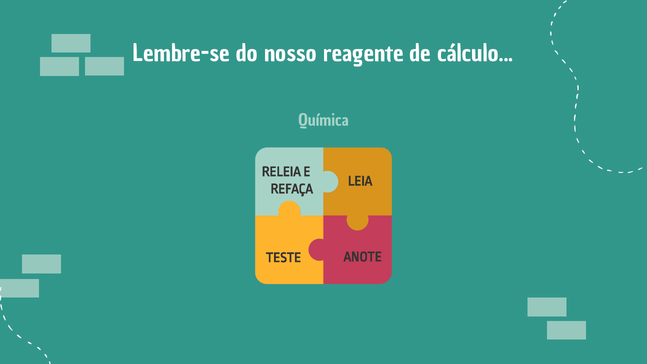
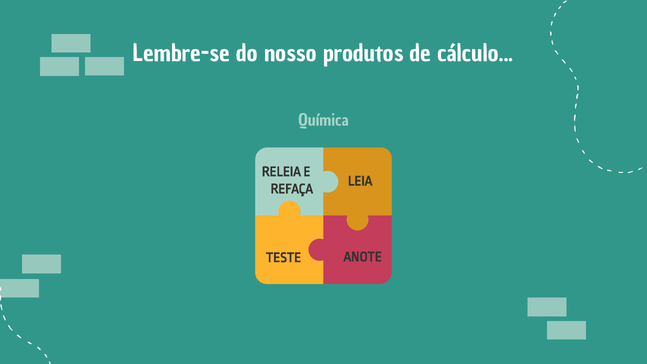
reagente: reagente -> produtos
